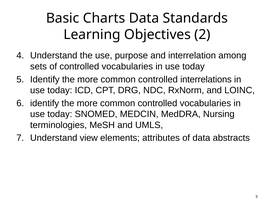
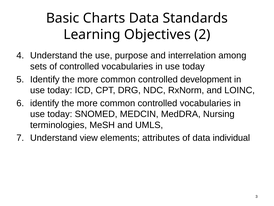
interrelations: interrelations -> development
abstracts: abstracts -> individual
